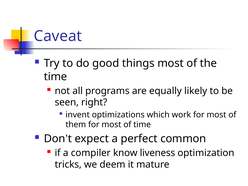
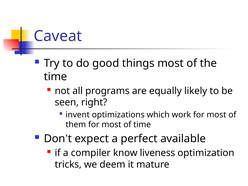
common: common -> available
